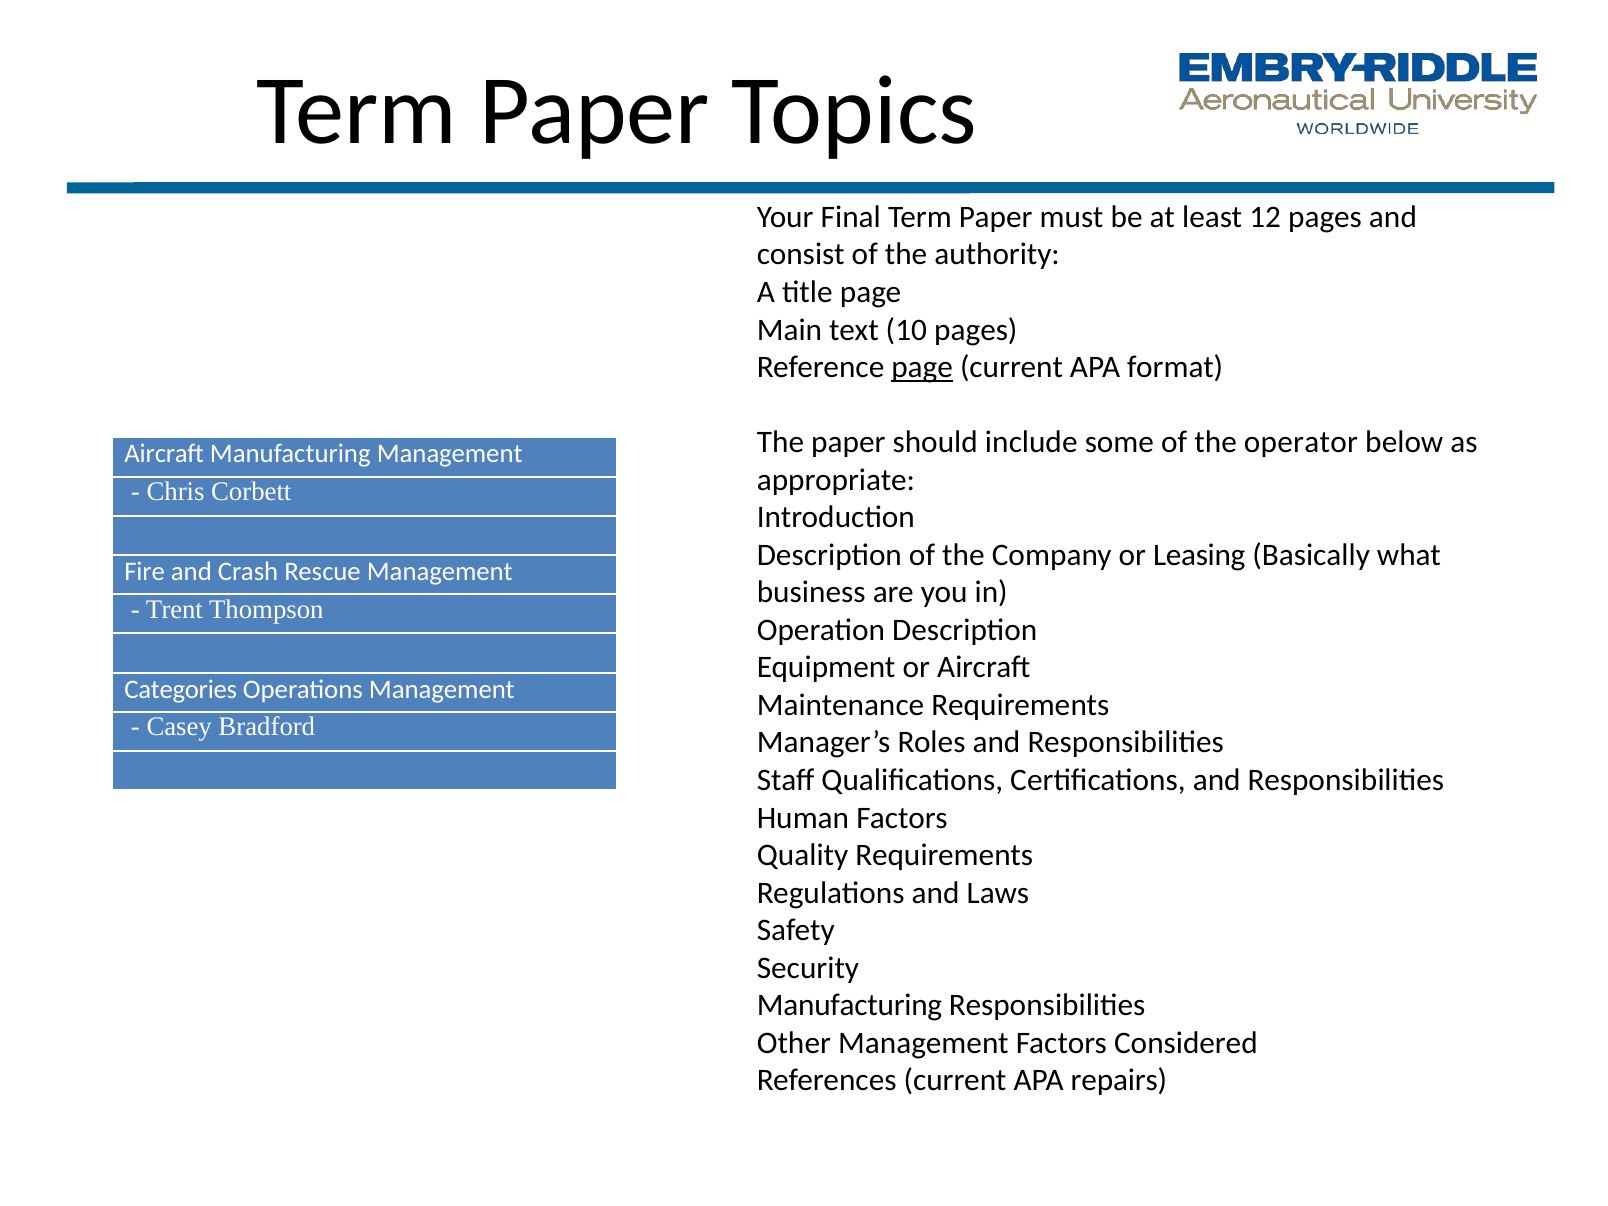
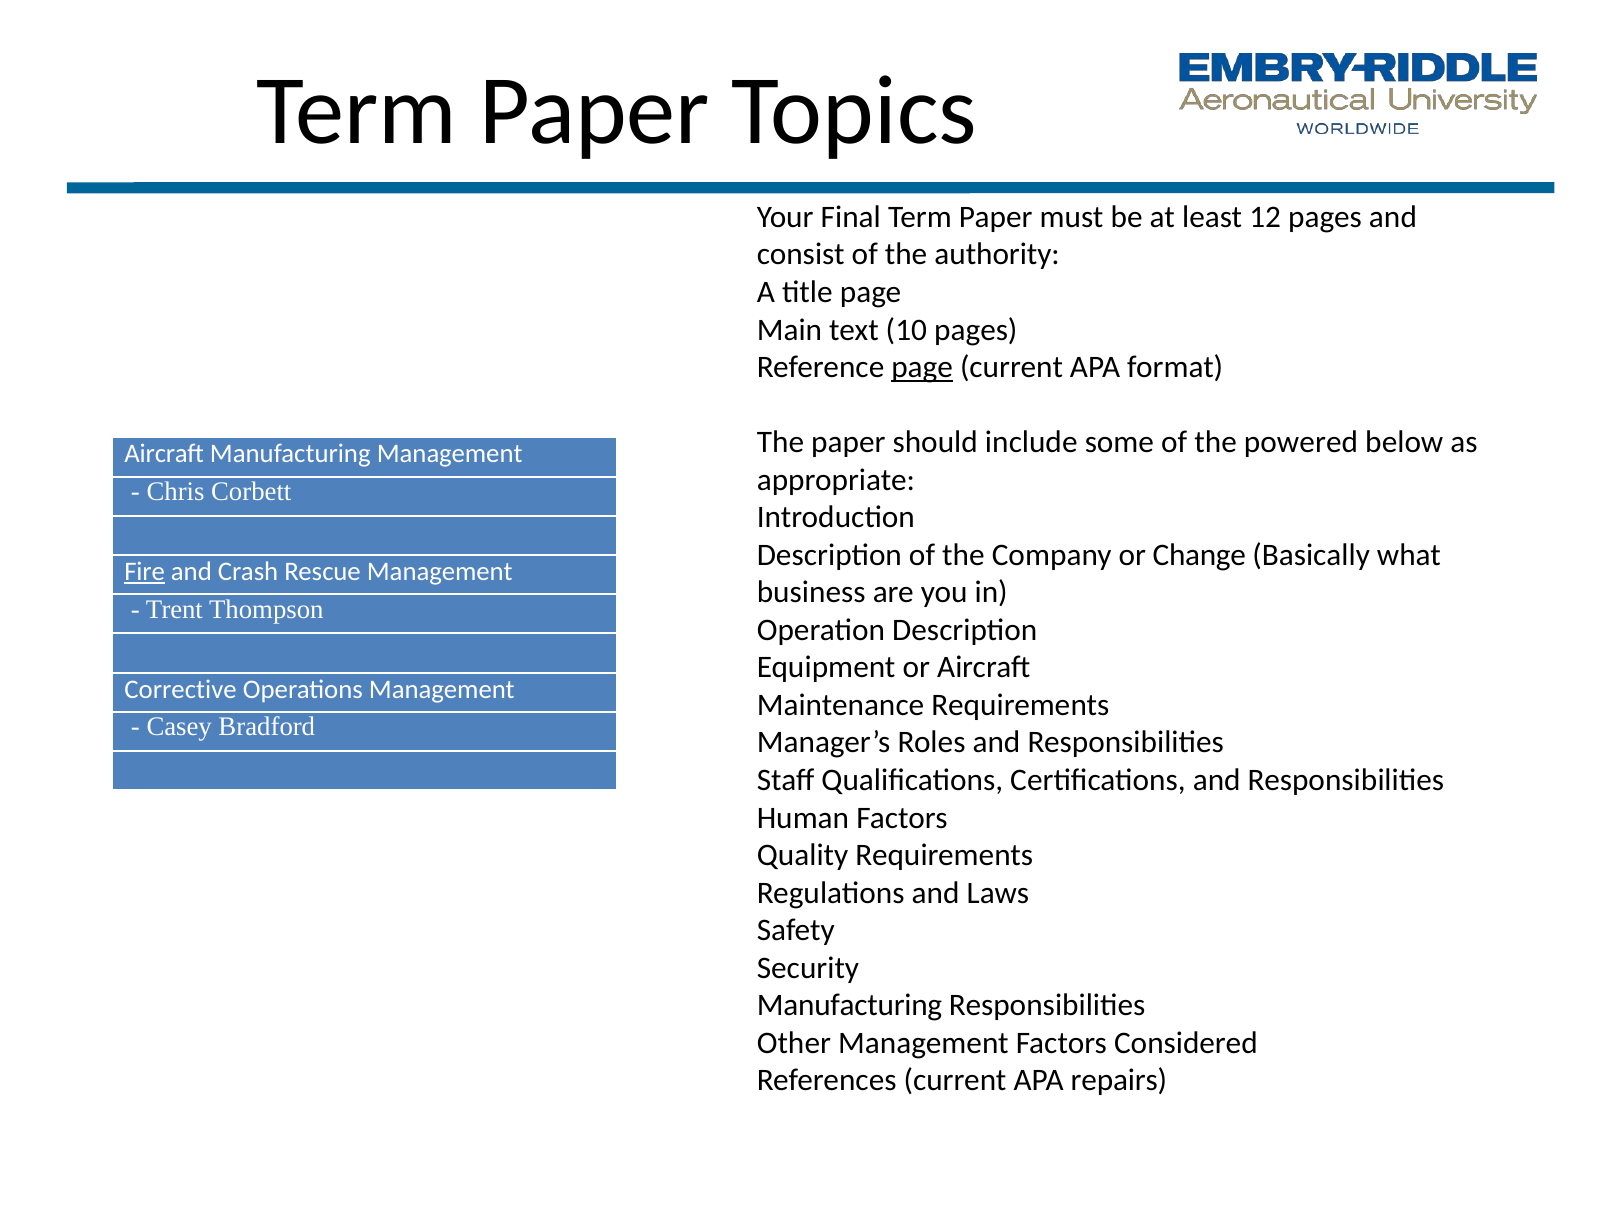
operator: operator -> powered
Leasing: Leasing -> Change
Fire underline: none -> present
Categories: Categories -> Corrective
